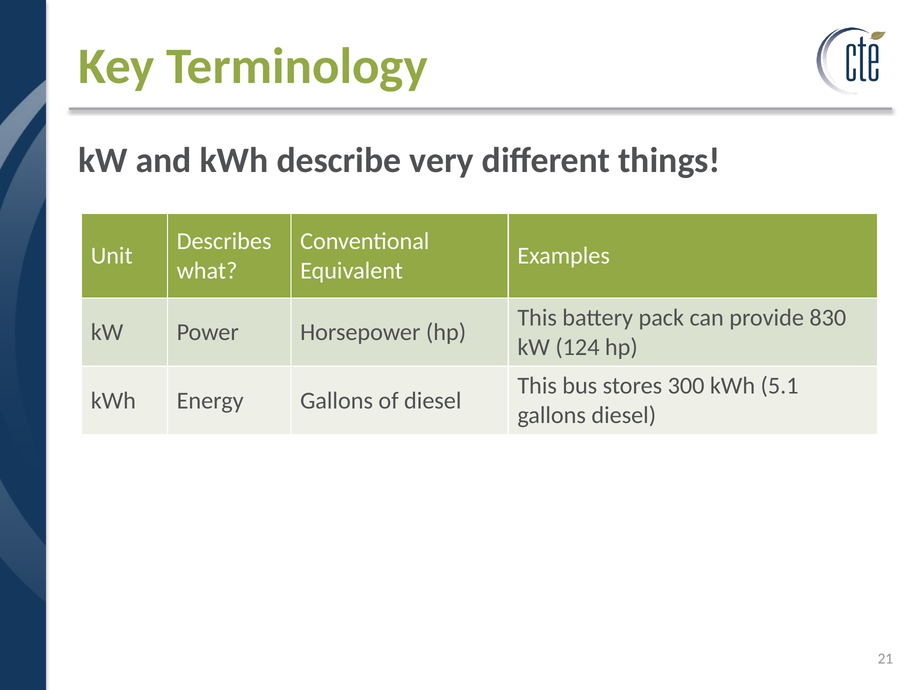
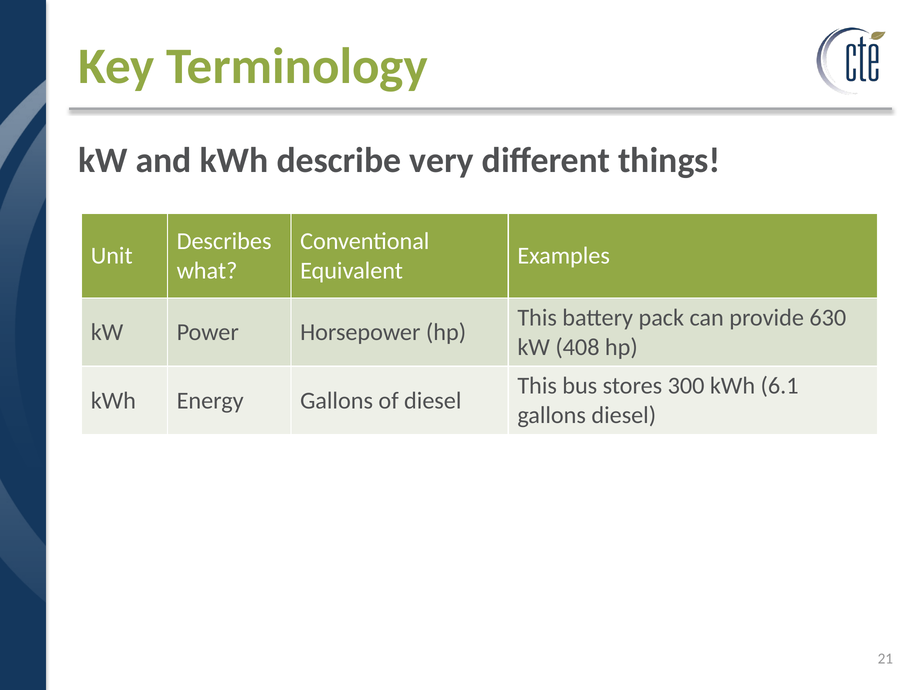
830: 830 -> 630
124: 124 -> 408
5.1: 5.1 -> 6.1
